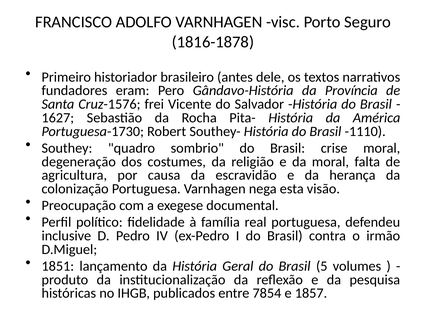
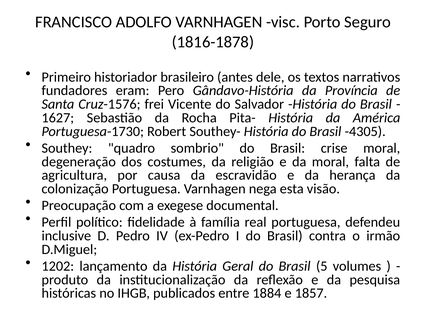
-1110: -1110 -> -4305
1851: 1851 -> 1202
7854: 7854 -> 1884
